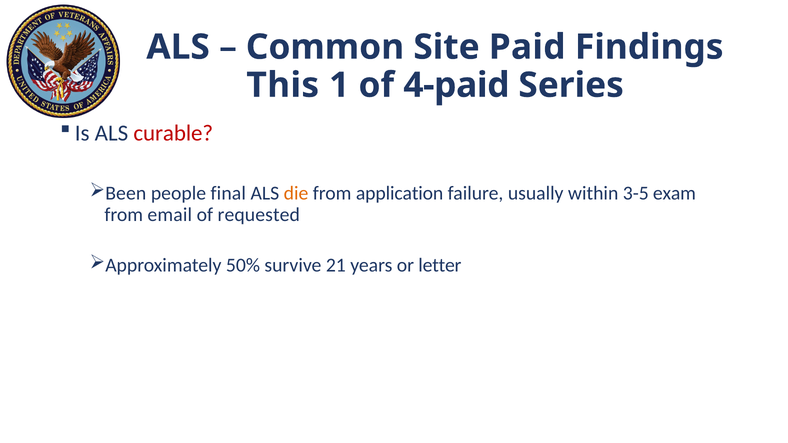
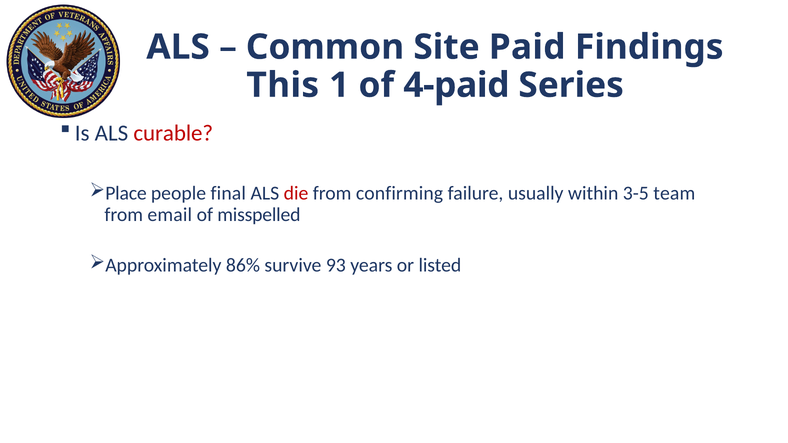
Been: Been -> Place
die colour: orange -> red
application: application -> confirming
exam: exam -> team
requested: requested -> misspelled
50%: 50% -> 86%
21: 21 -> 93
letter: letter -> listed
